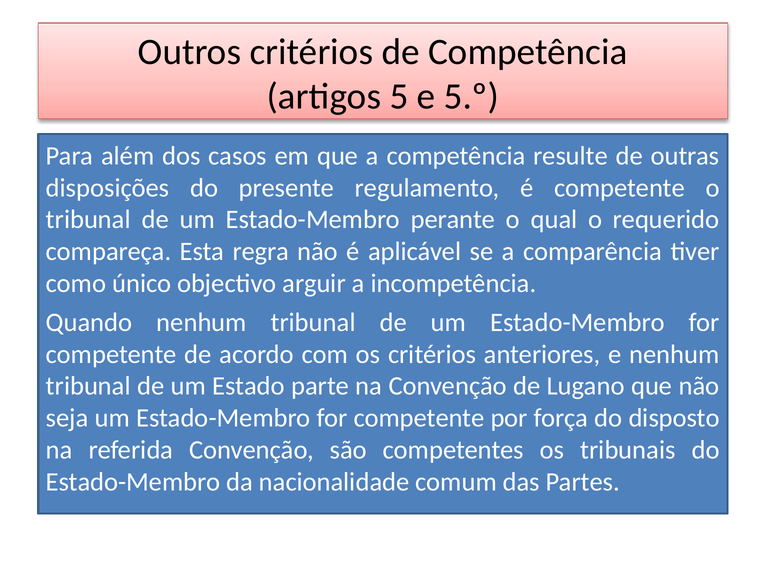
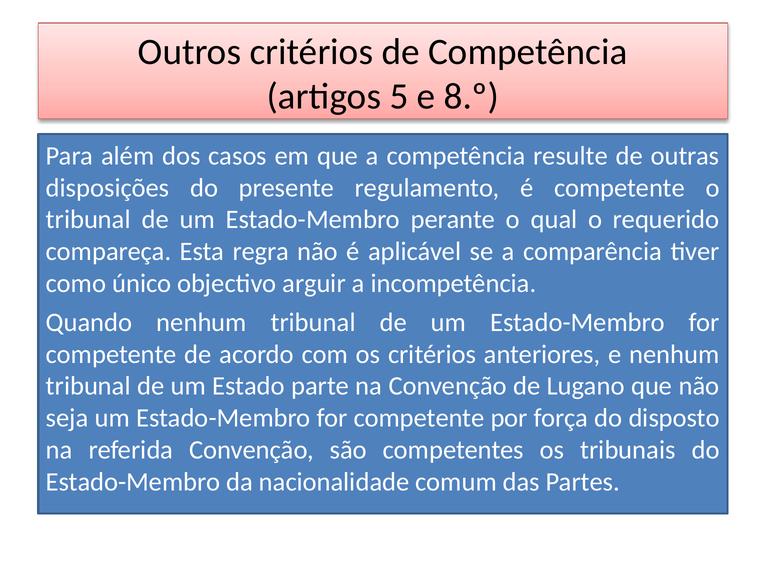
5.º: 5.º -> 8.º
